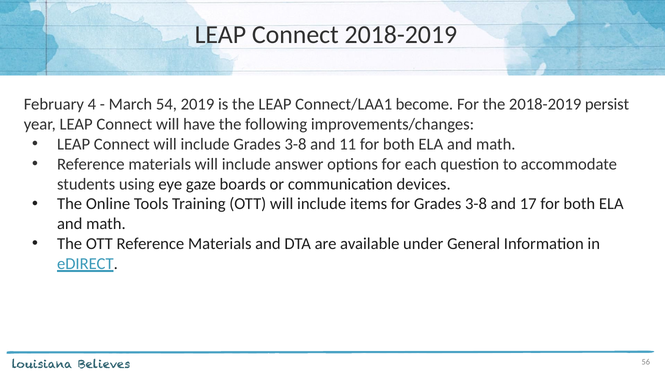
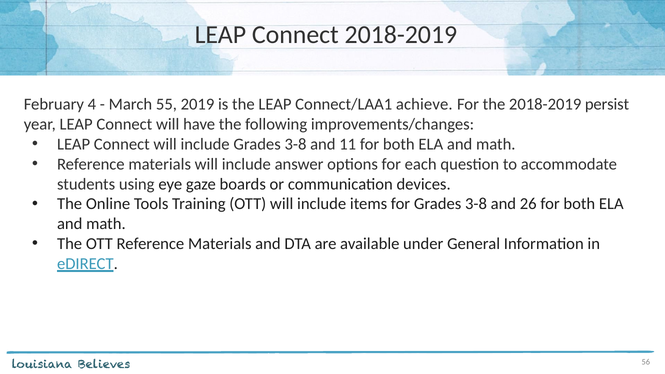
54: 54 -> 55
become: become -> achieve
17: 17 -> 26
